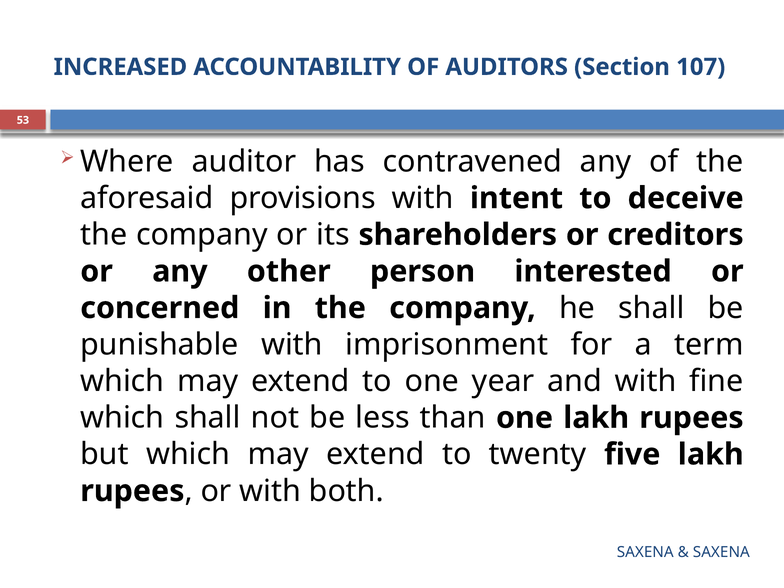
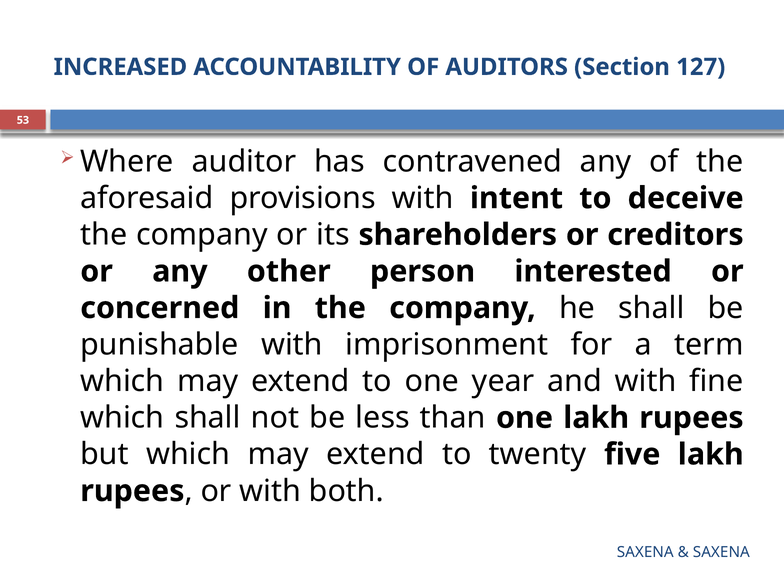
107: 107 -> 127
